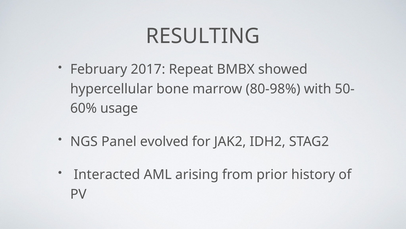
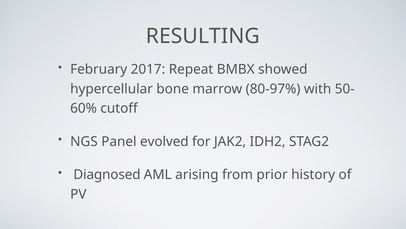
80-98%: 80-98% -> 80-97%
usage: usage -> cutoff
Interacted: Interacted -> Diagnosed
